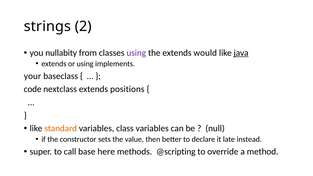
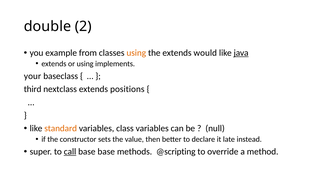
strings: strings -> double
nullabity: nullabity -> example
using at (136, 53) colour: purple -> orange
code: code -> third
call underline: none -> present
base here: here -> base
